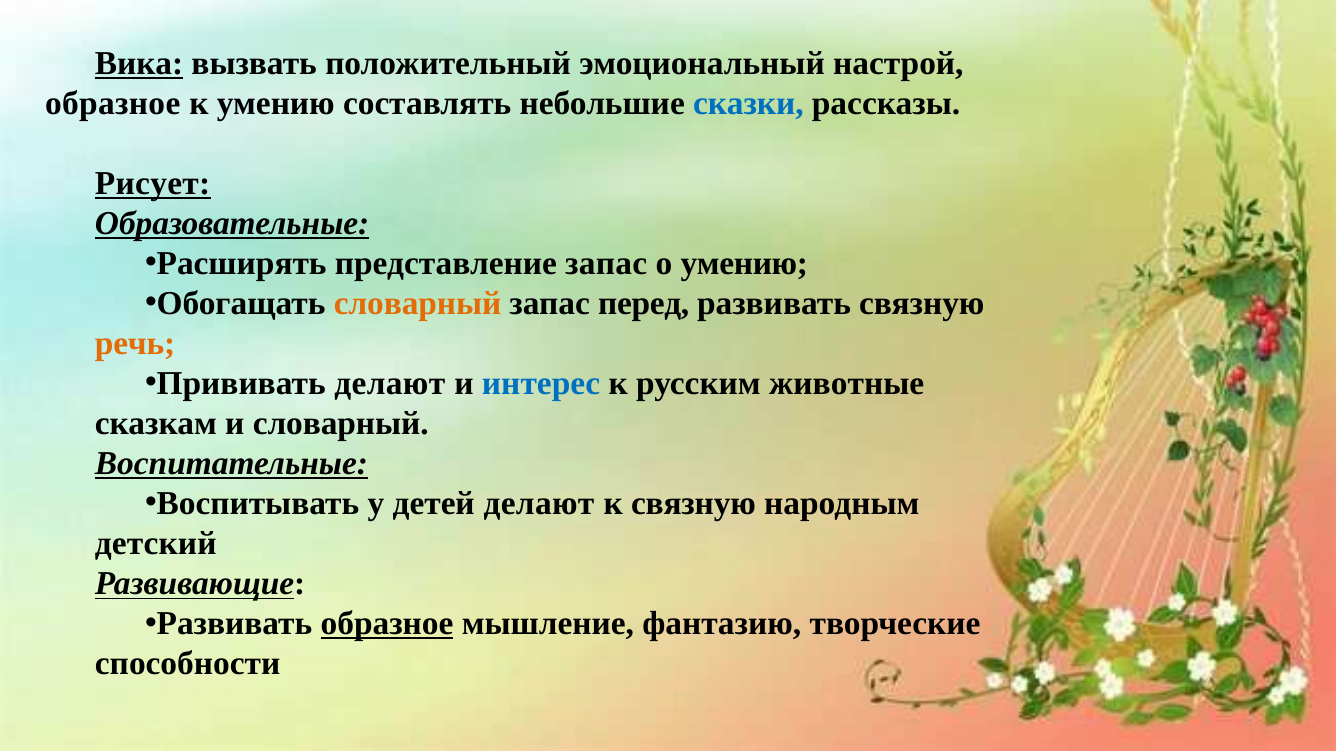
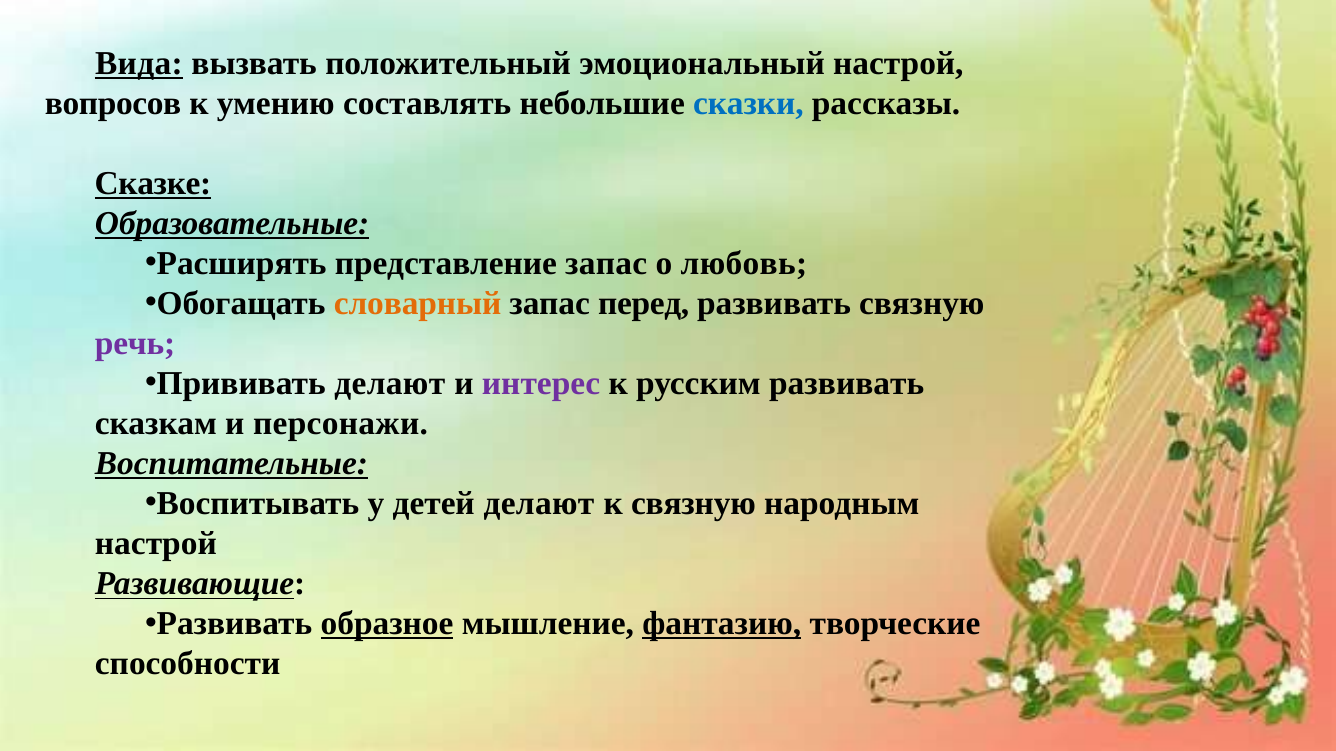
Вика: Вика -> Вида
образное at (113, 103): образное -> вопросов
Рисует: Рисует -> Сказке
о умению: умению -> любовь
речь colour: orange -> purple
интерес colour: blue -> purple
русским животные: животные -> развивать
и словарный: словарный -> персонажи
детский at (156, 544): детский -> настрой
фантазию underline: none -> present
